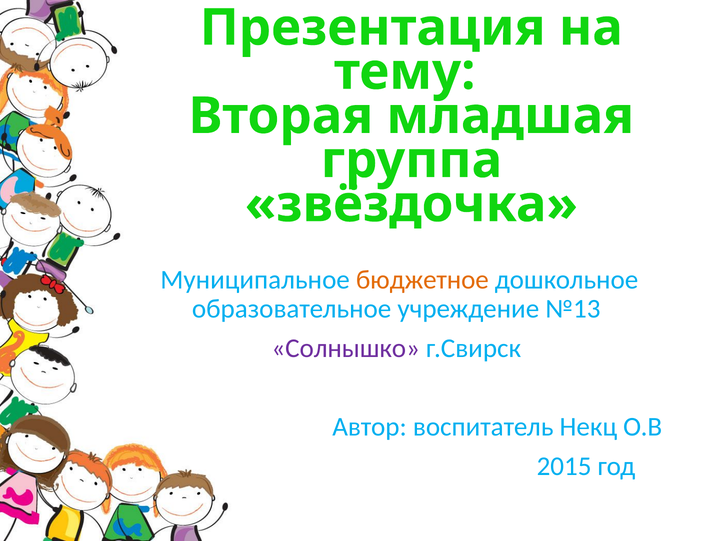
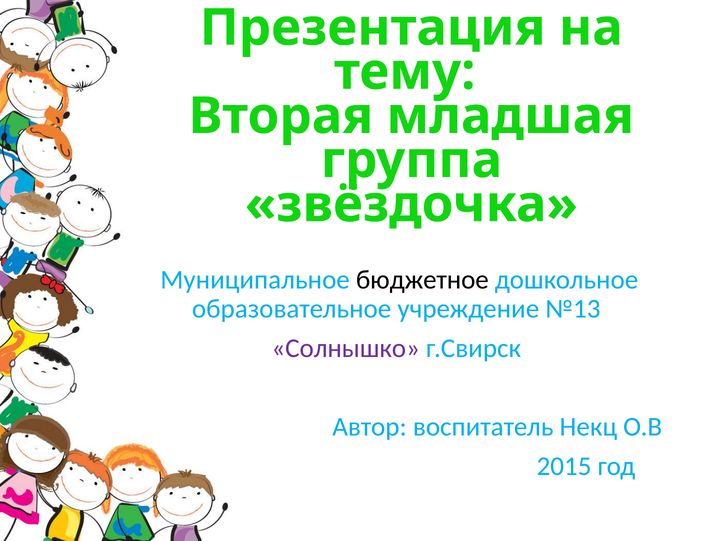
бюджетное colour: orange -> black
